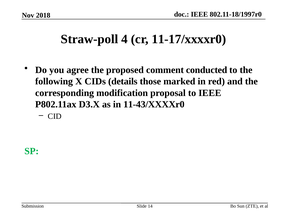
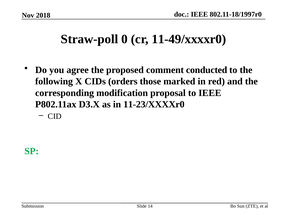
4: 4 -> 0
11-17/xxxxr0: 11-17/xxxxr0 -> 11-49/xxxxr0
details: details -> orders
11-43/XXXXr0: 11-43/XXXXr0 -> 11-23/XXXXr0
